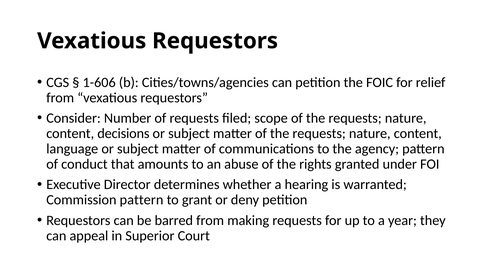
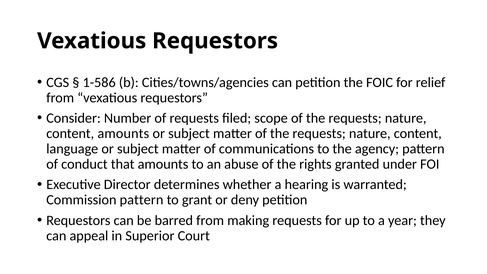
1-606: 1-606 -> 1-586
content decisions: decisions -> amounts
